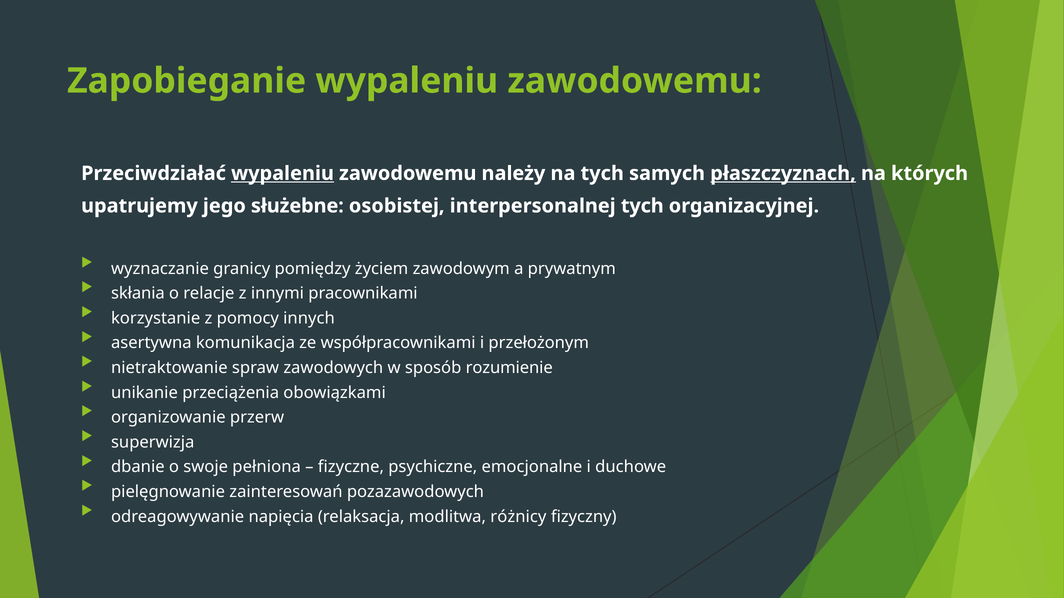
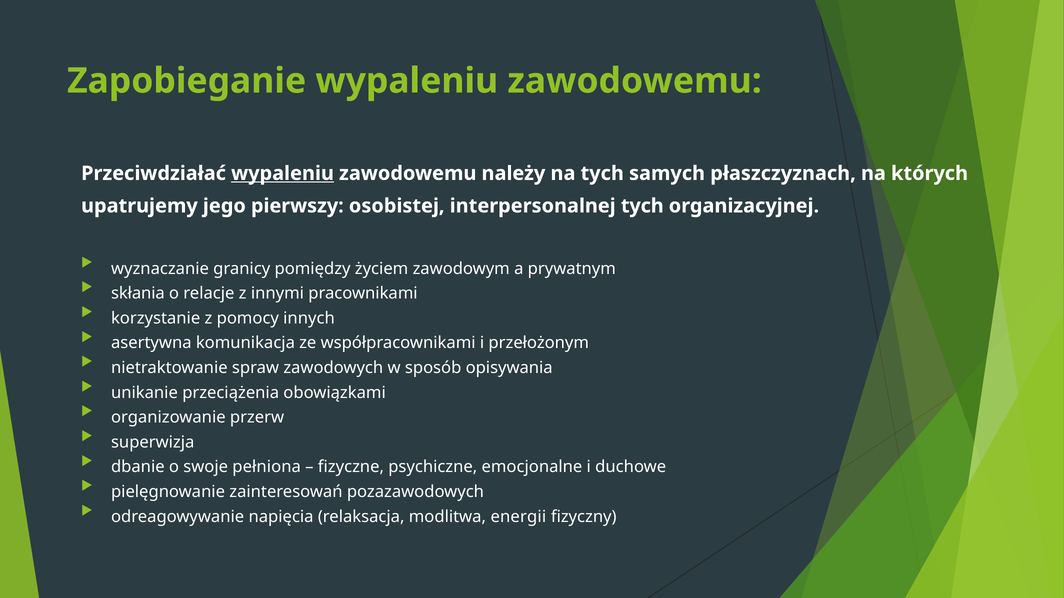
płaszczyznach underline: present -> none
służebne: służebne -> pierwszy
rozumienie: rozumienie -> opisywania
różnicy: różnicy -> energii
